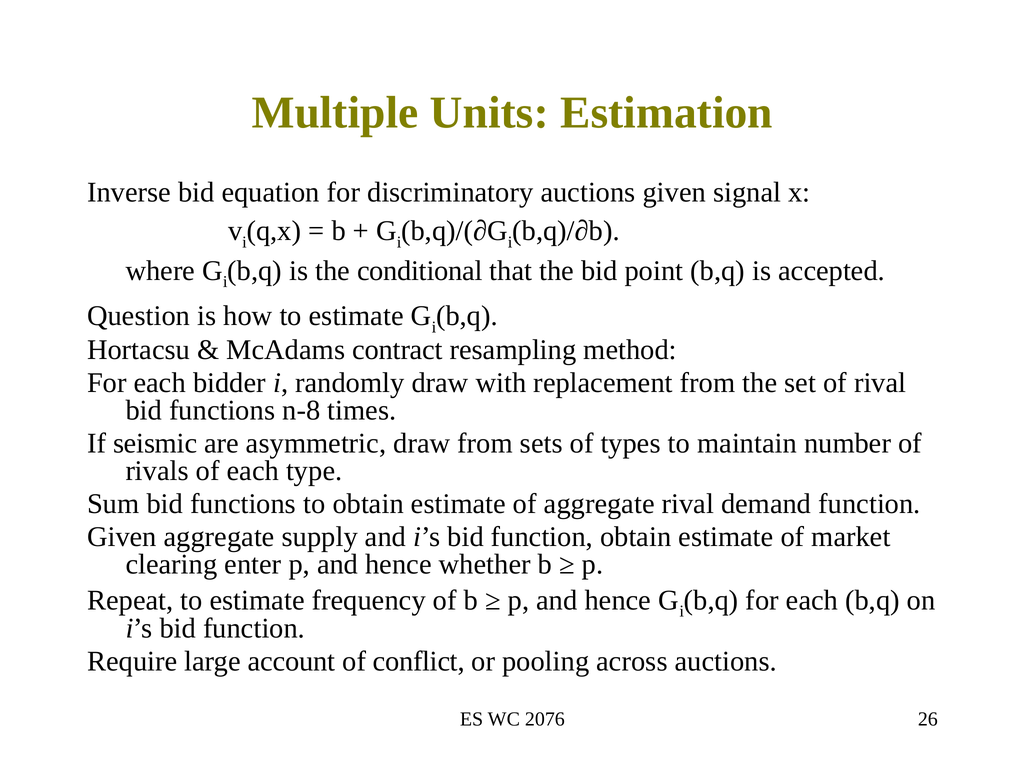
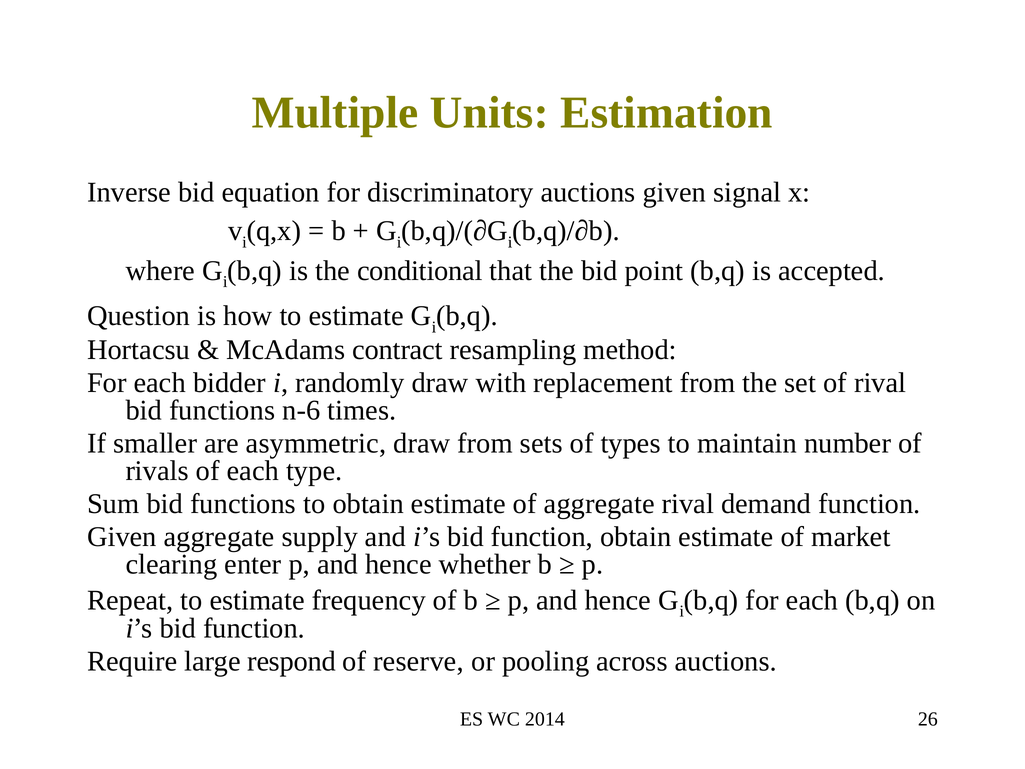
n-8: n-8 -> n-6
seismic: seismic -> smaller
account: account -> respond
conflict: conflict -> reserve
2076: 2076 -> 2014
